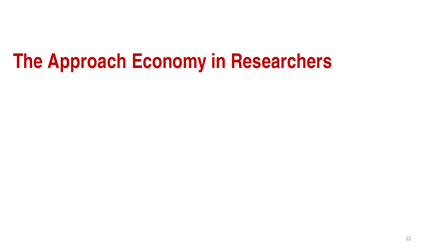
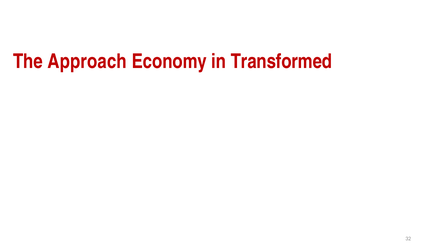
Researchers: Researchers -> Transformed
